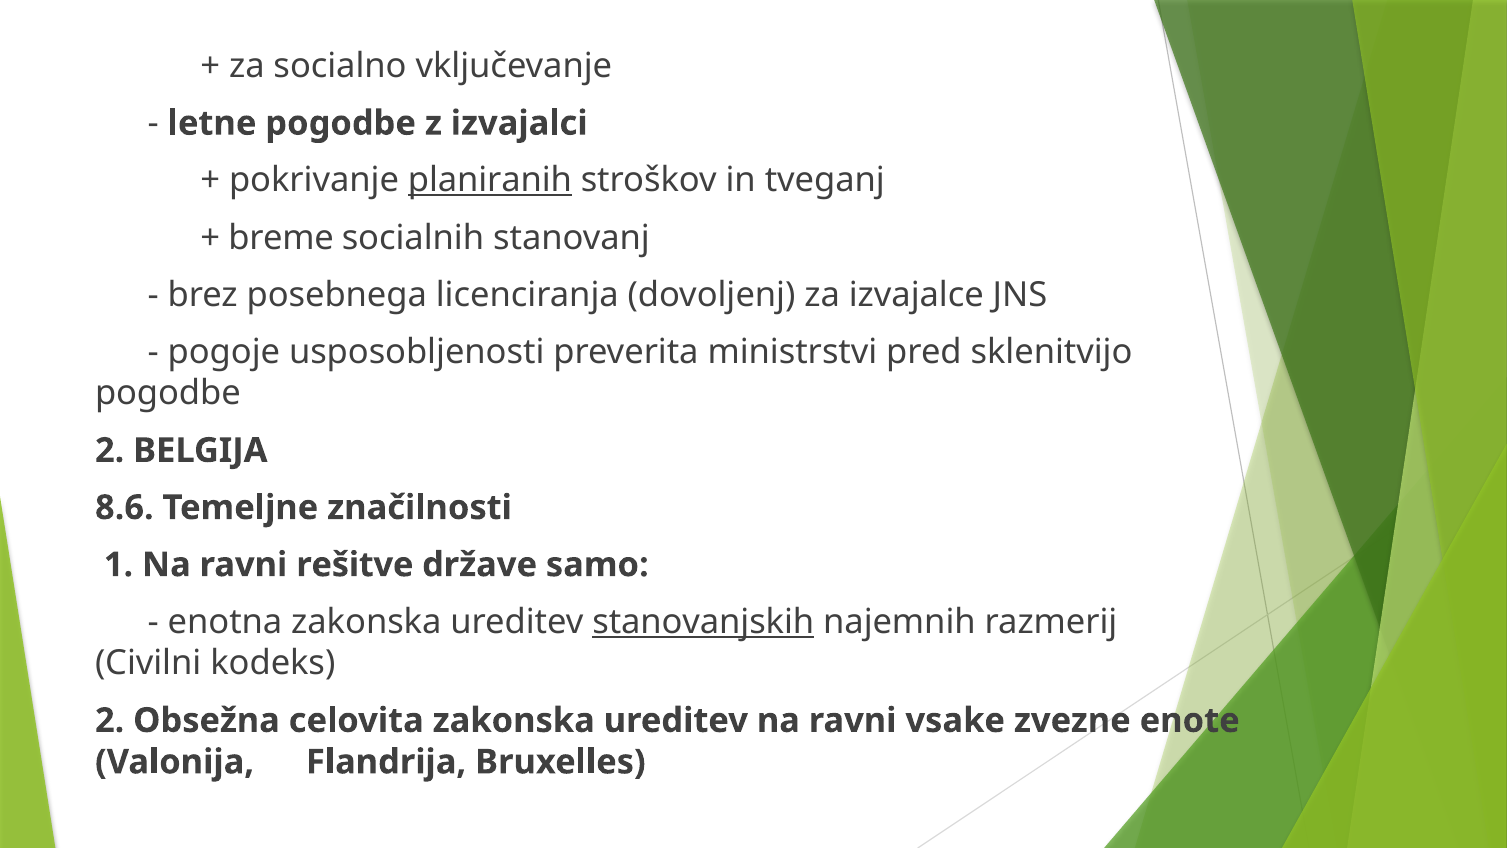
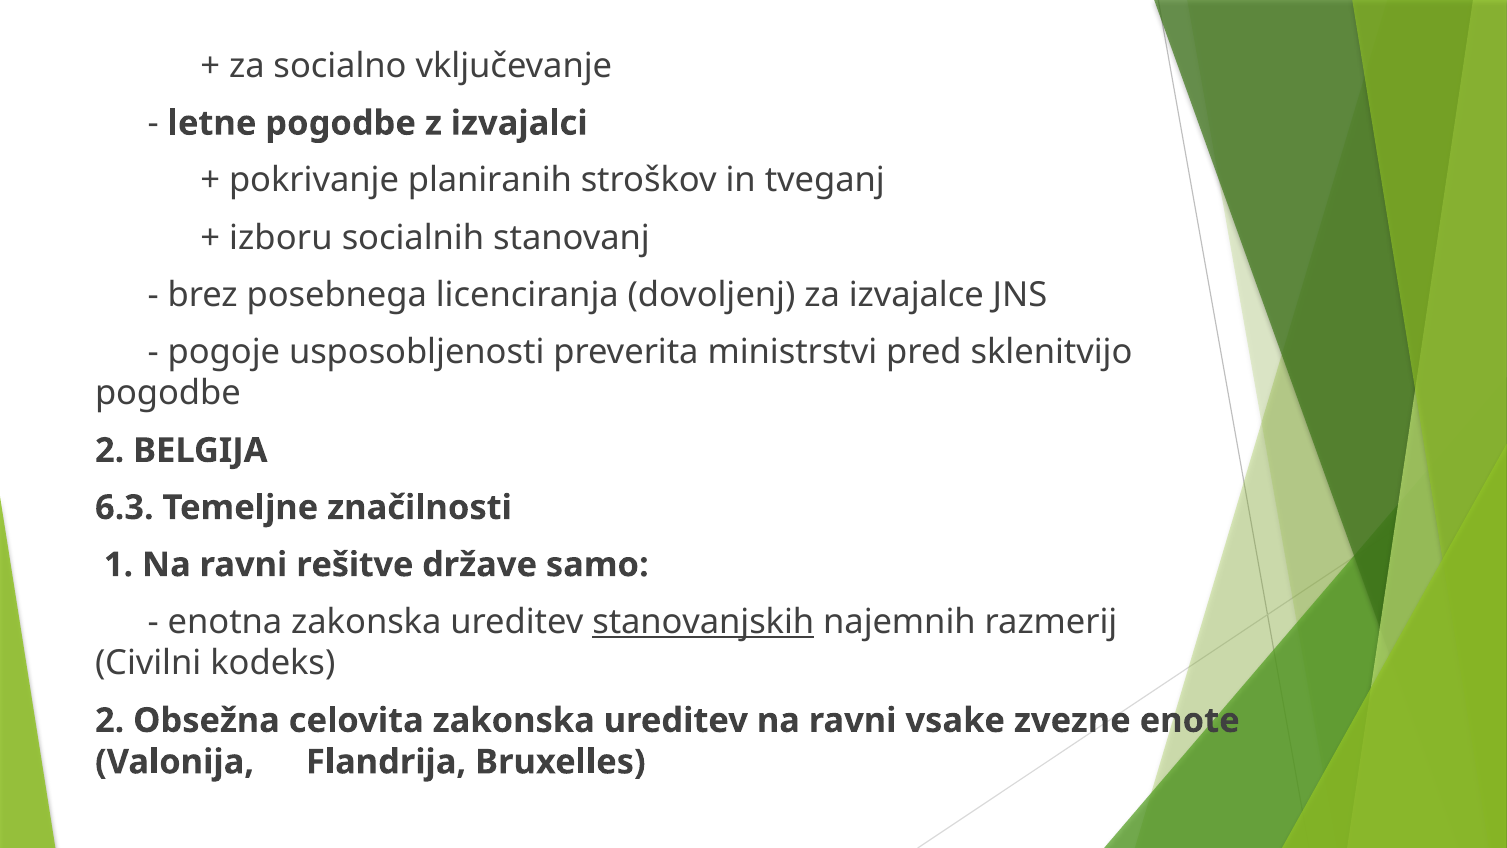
planiranih underline: present -> none
breme: breme -> izboru
8.6: 8.6 -> 6.3
